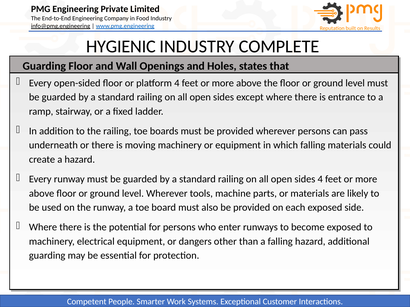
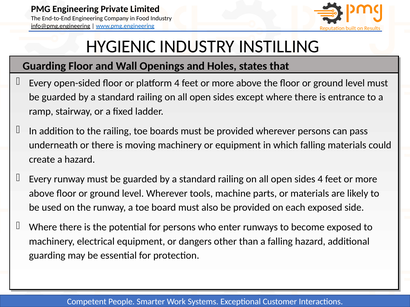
COMPLETE: COMPLETE -> INSTILLING
